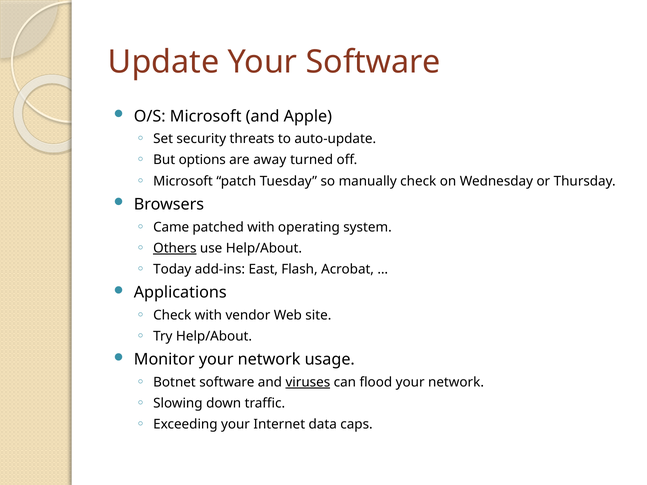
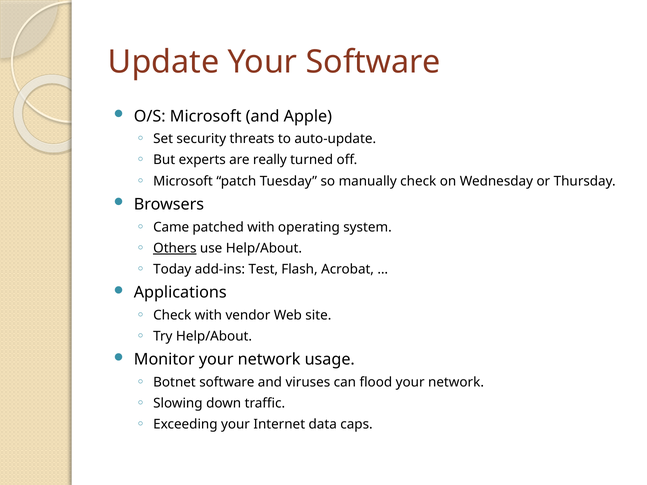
options: options -> experts
away: away -> really
East: East -> Test
viruses underline: present -> none
